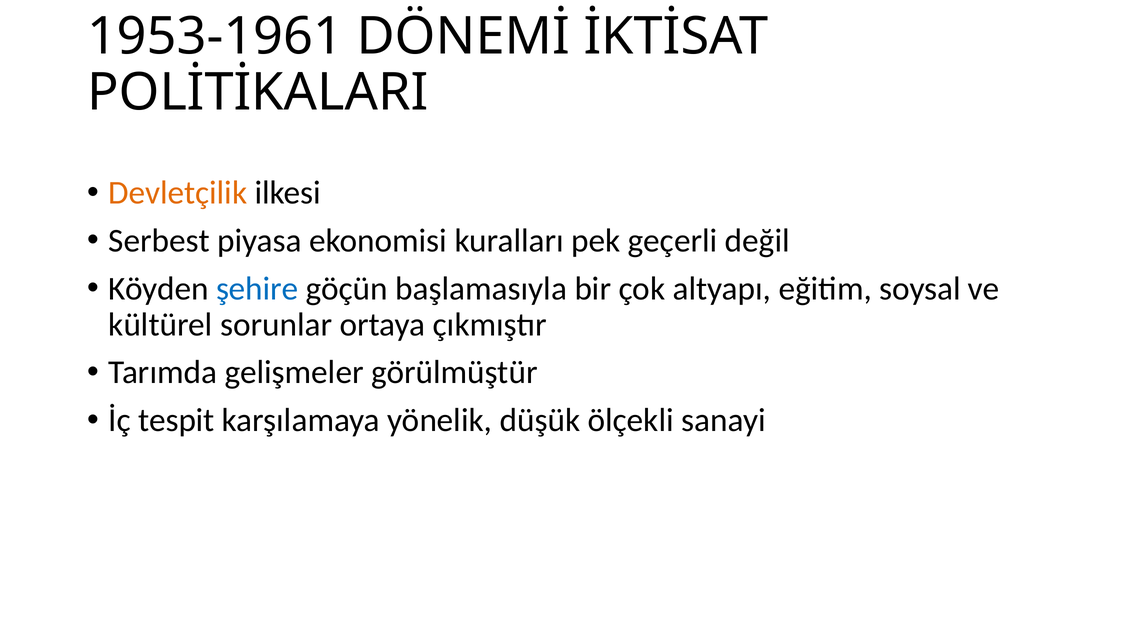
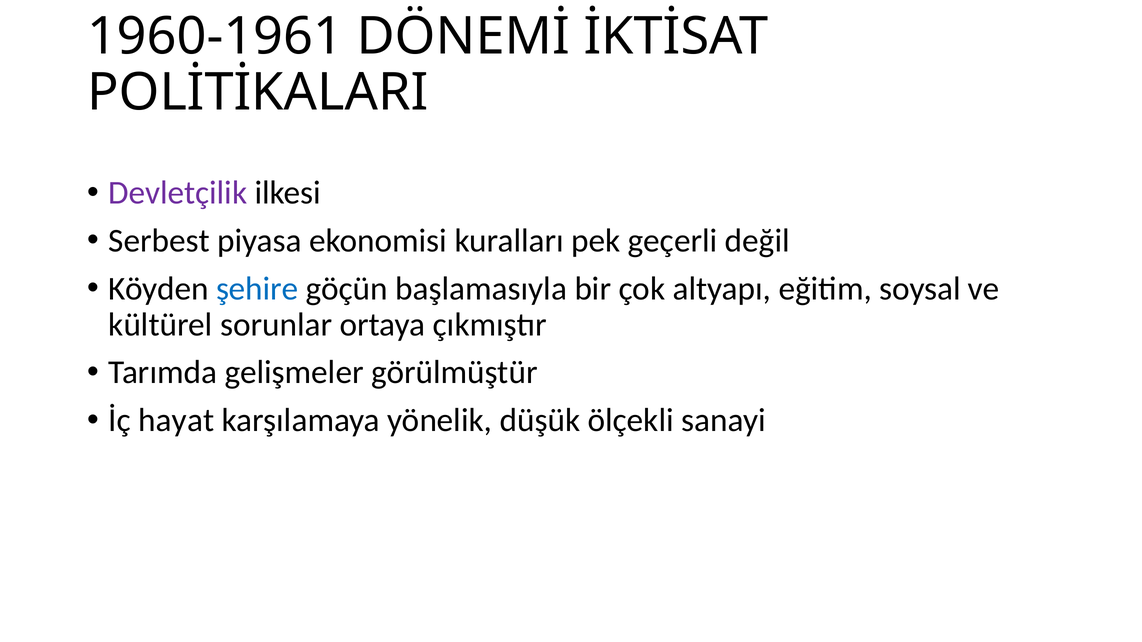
1953-1961: 1953-1961 -> 1960-1961
Devletçilik colour: orange -> purple
tespit: tespit -> hayat
